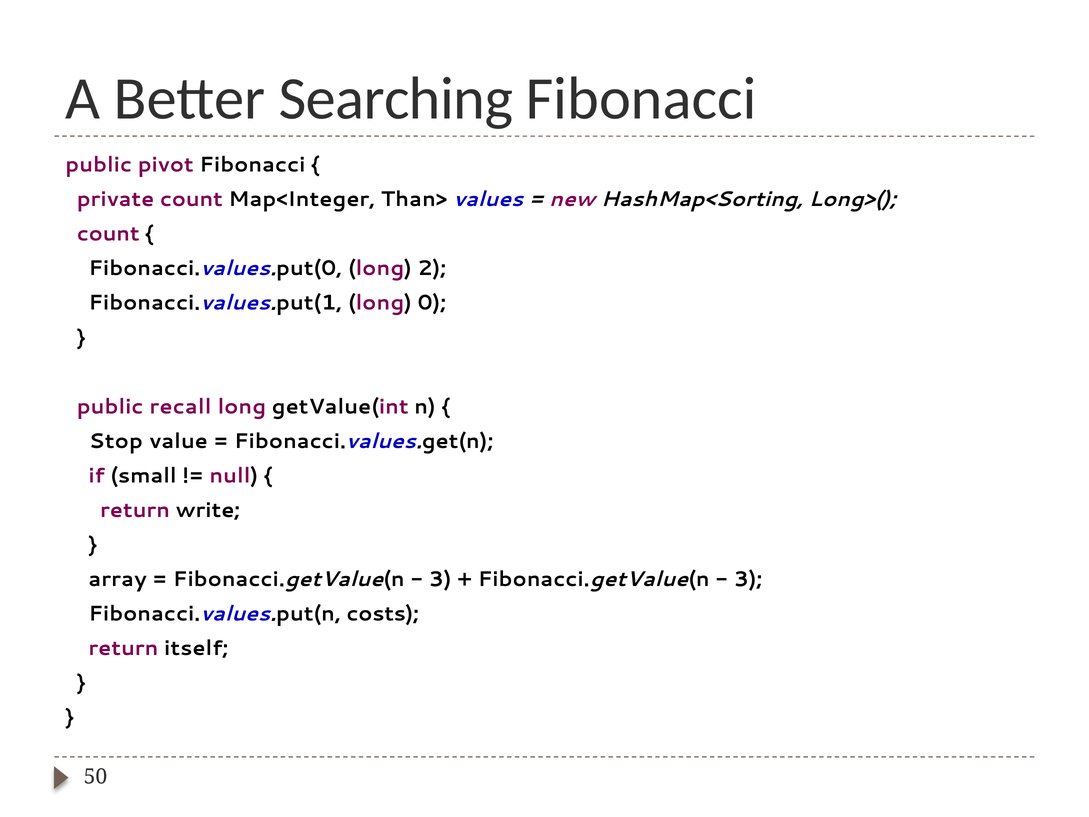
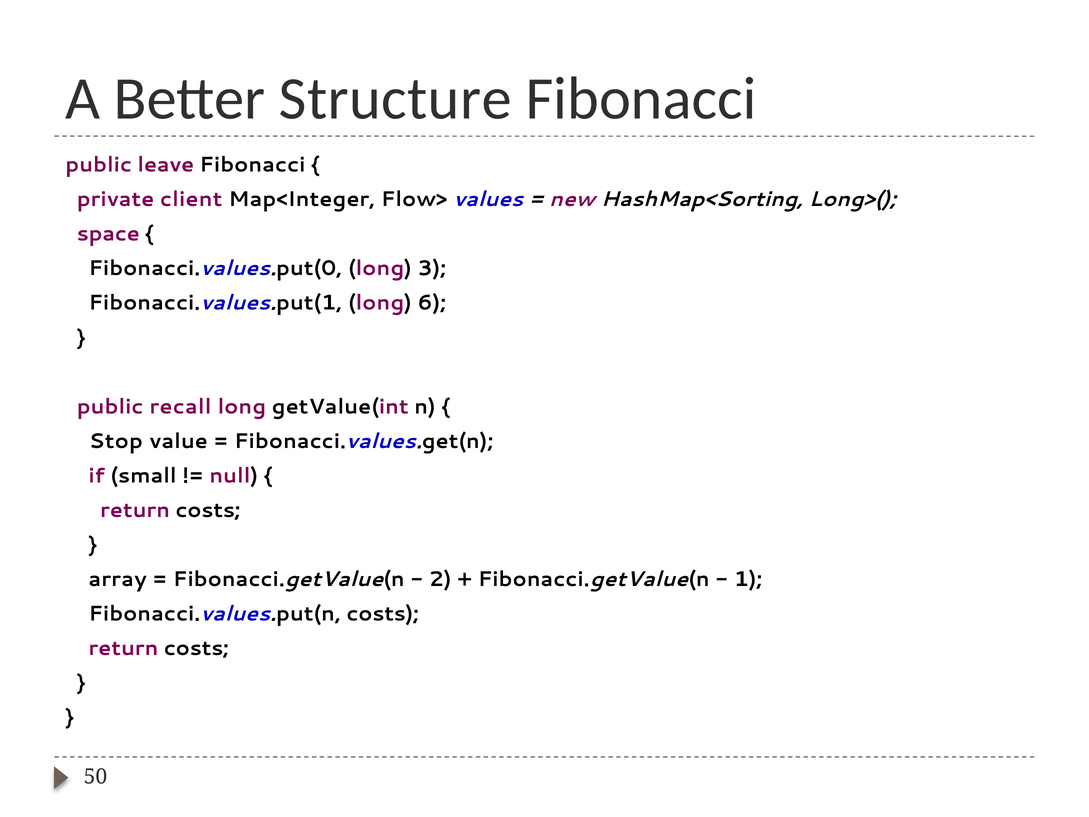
Searching: Searching -> Structure
pivot: pivot -> leave
private count: count -> client
Than>: Than> -> Flow>
count at (108, 234): count -> space
2: 2 -> 3
0: 0 -> 6
write at (208, 510): write -> costs
3 at (440, 579): 3 -> 2
3 at (748, 579): 3 -> 1
itself at (196, 648): itself -> costs
